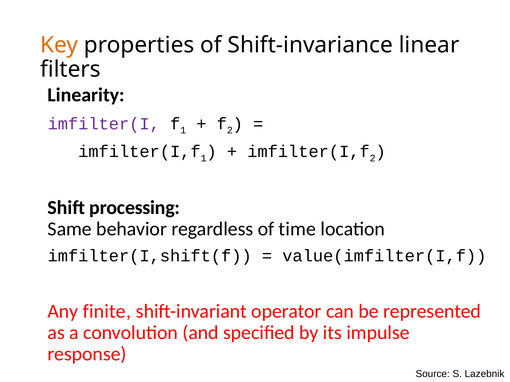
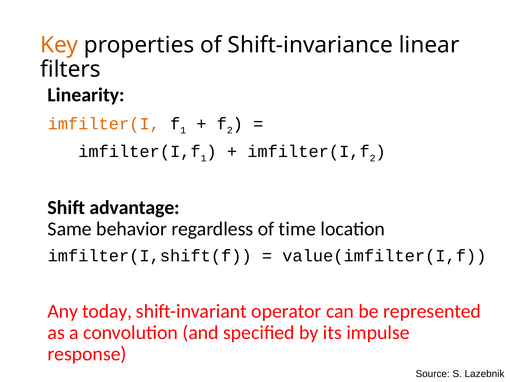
imfilter(I colour: purple -> orange
processing: processing -> advantage
finite: finite -> today
